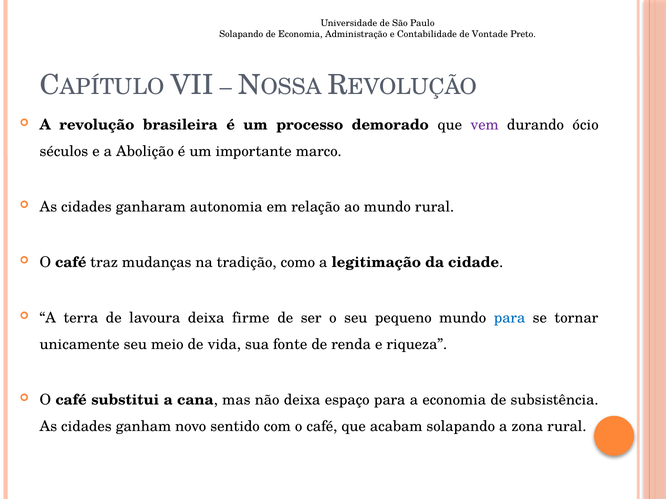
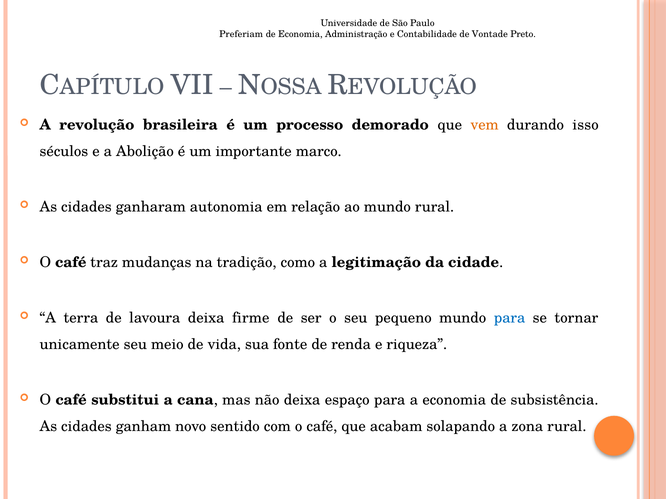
Solapando at (241, 34): Solapando -> Preferiam
vem colour: purple -> orange
ócio: ócio -> isso
